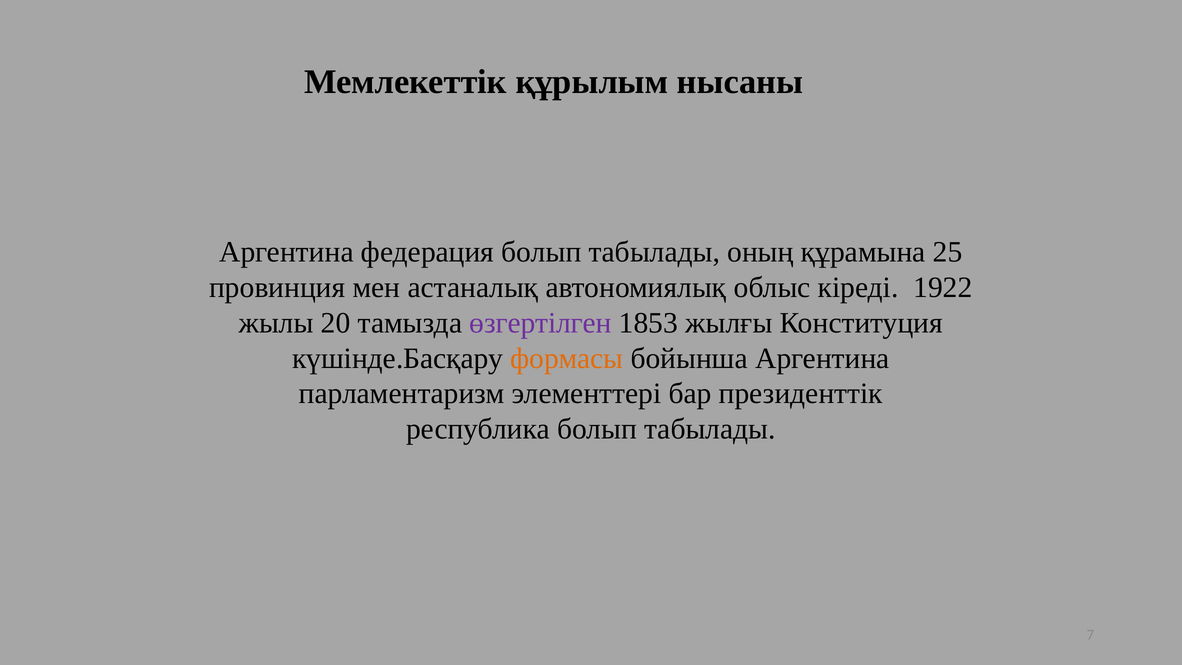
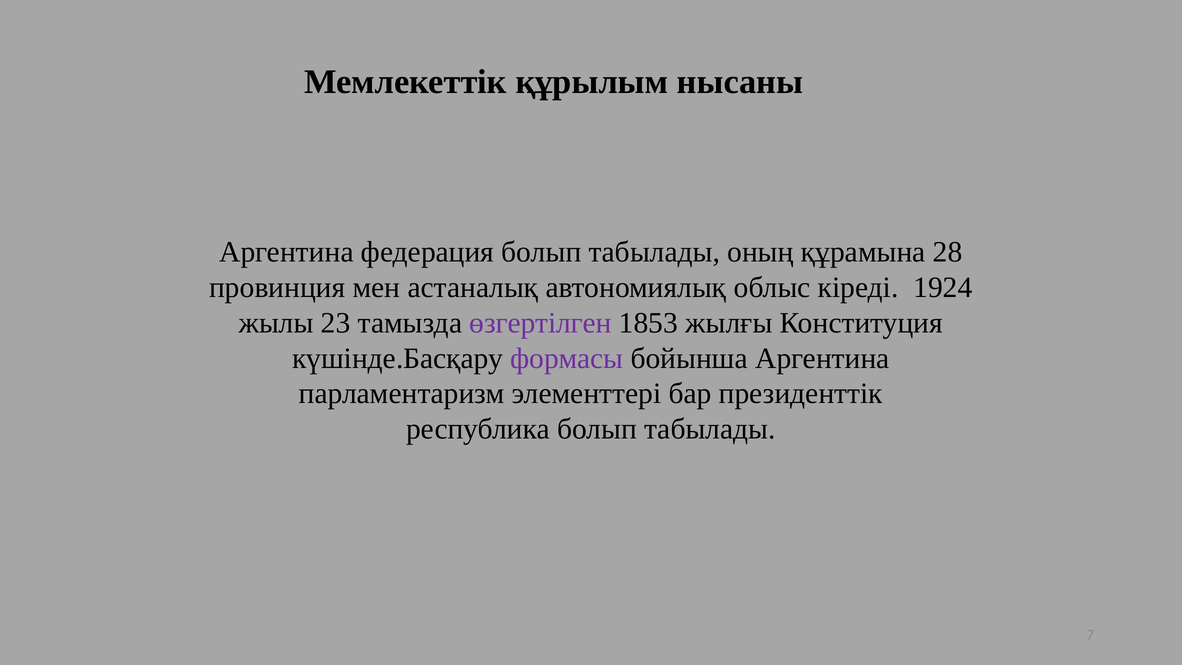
25: 25 -> 28
1922: 1922 -> 1924
20: 20 -> 23
формасы colour: orange -> purple
